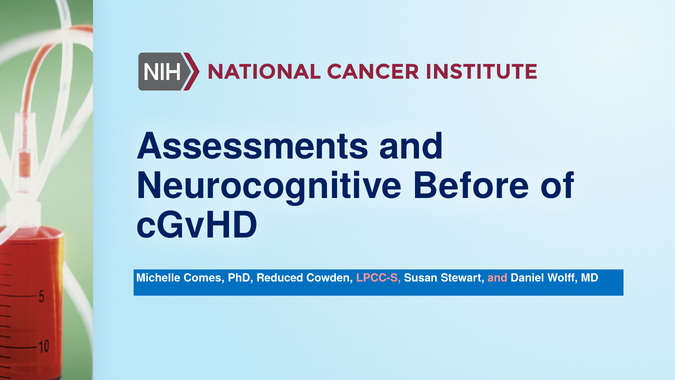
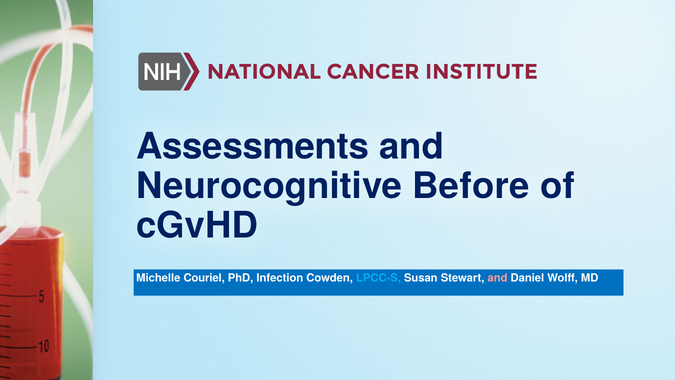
Comes: Comes -> Couriel
Reduced: Reduced -> Infection
LPCC-S colour: pink -> light blue
